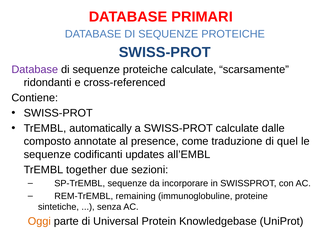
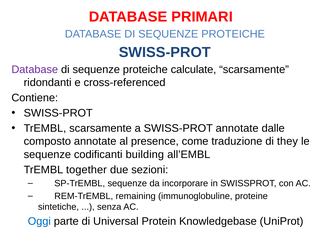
TrEMBL automatically: automatically -> scarsamente
SWISS-PROT calculate: calculate -> annotate
quel: quel -> they
updates: updates -> building
Oggi colour: orange -> blue
